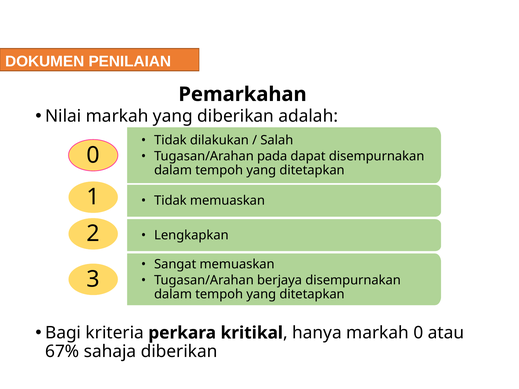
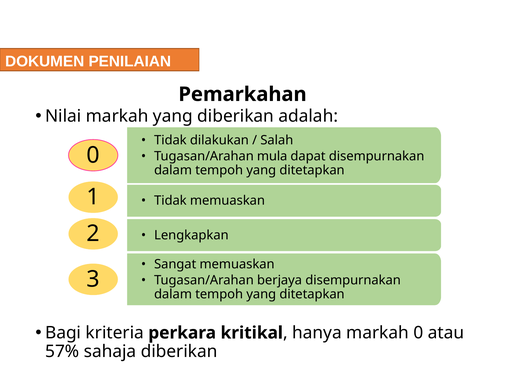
pada: pada -> mula
67%: 67% -> 57%
